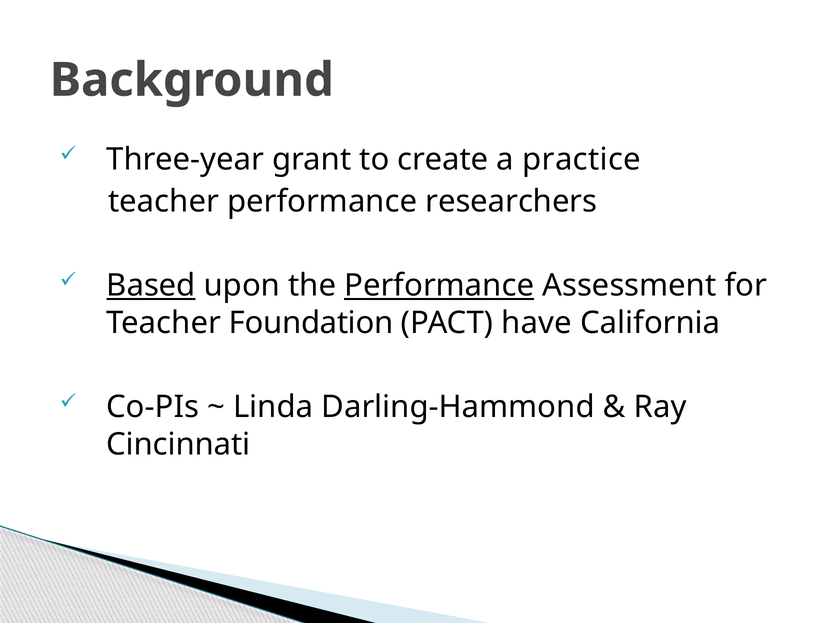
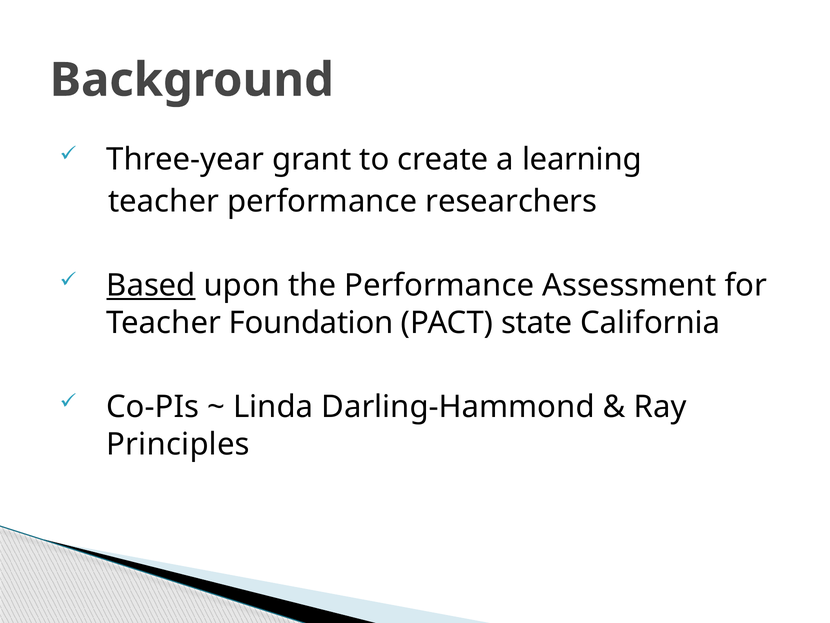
practice: practice -> learning
Performance at (439, 285) underline: present -> none
have: have -> state
Cincinnati: Cincinnati -> Principles
